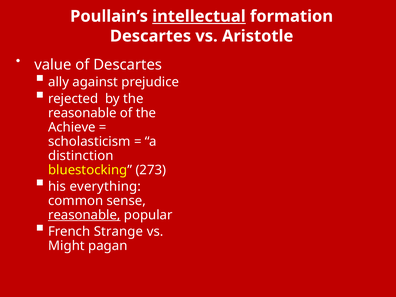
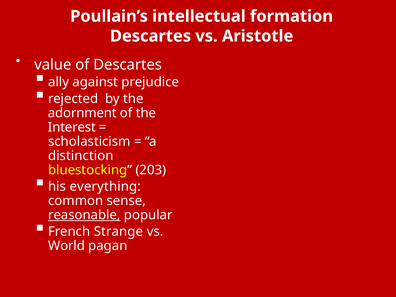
intellectual underline: present -> none
reasonable at (82, 113): reasonable -> adornment
Achieve: Achieve -> Interest
273: 273 -> 203
Might: Might -> World
